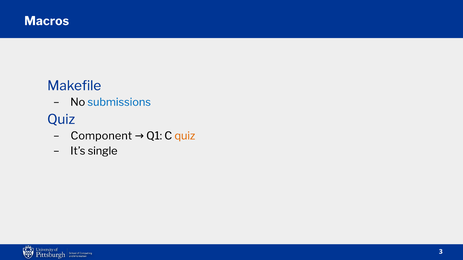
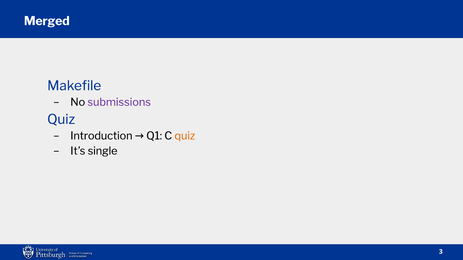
Macros: Macros -> Merged
submissions colour: blue -> purple
Component: Component -> Introduction
